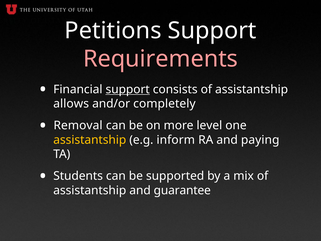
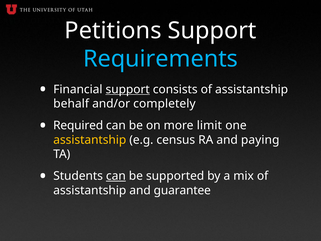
Requirements colour: pink -> light blue
allows: allows -> behalf
Removal: Removal -> Required
level: level -> limit
inform: inform -> census
can at (116, 176) underline: none -> present
